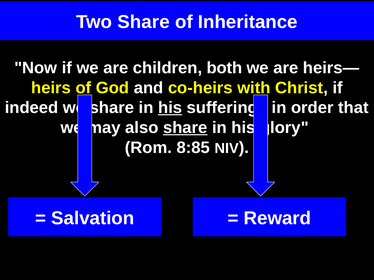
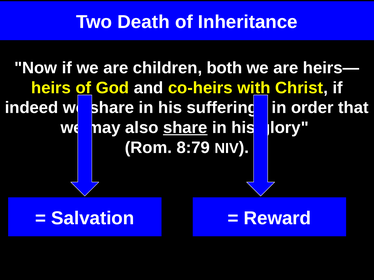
Two Share: Share -> Death
his at (170, 108) underline: present -> none
8:85: 8:85 -> 8:79
